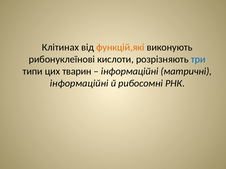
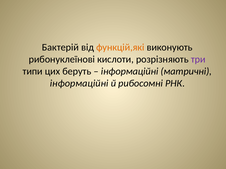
Клітинах: Клітинах -> Бактерій
три colour: blue -> purple
тварин: тварин -> беруть
